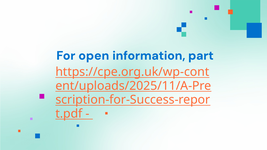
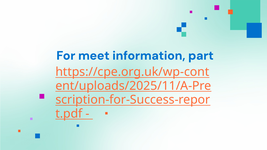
open: open -> meet
